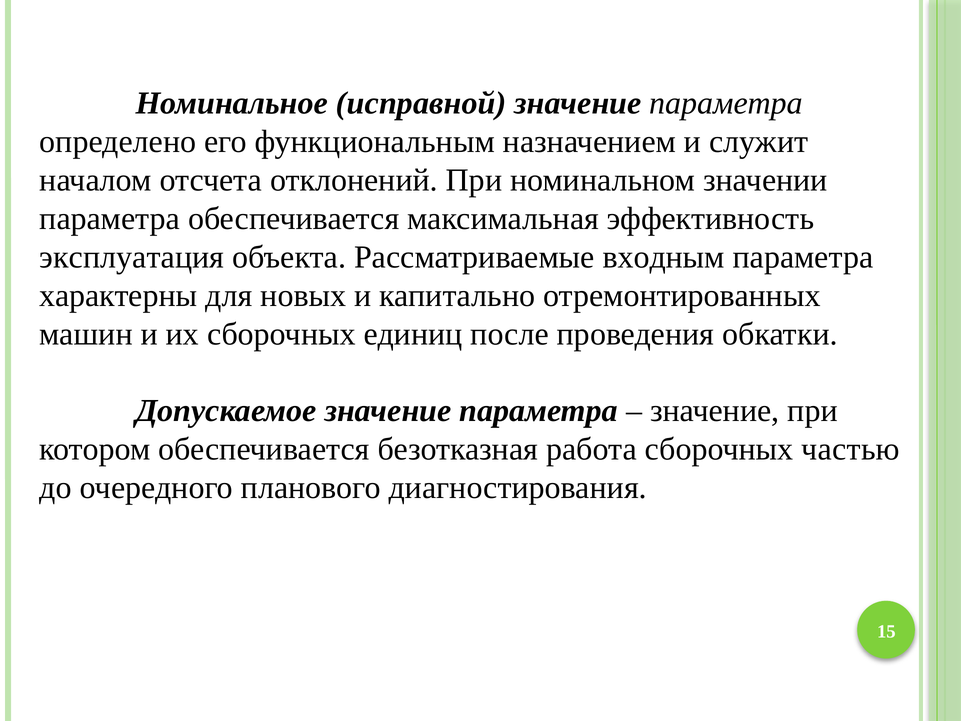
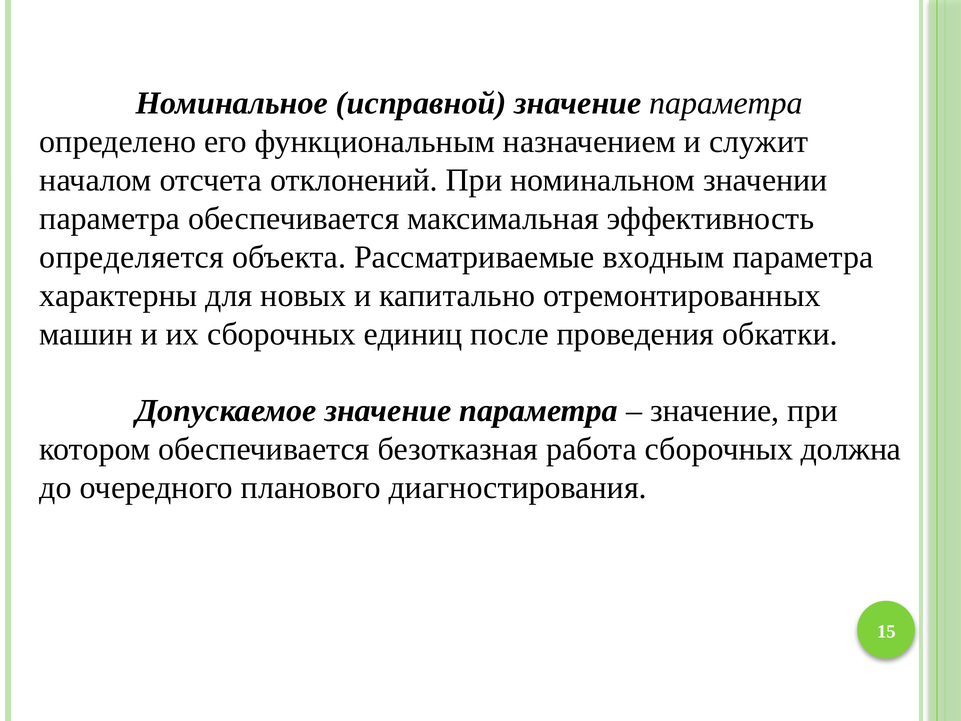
эксплуатация: эксплуатация -> определяется
частью: частью -> должна
